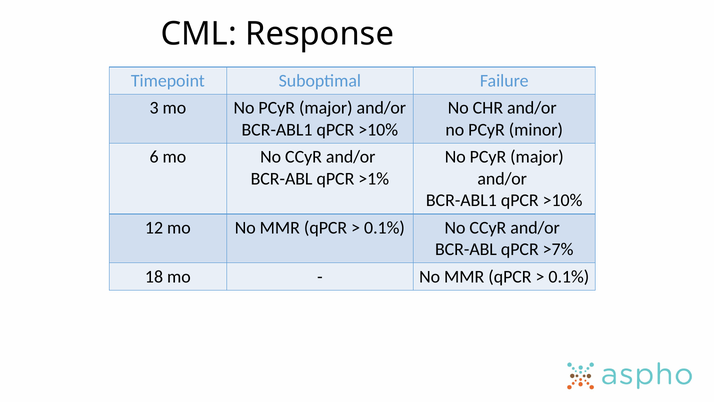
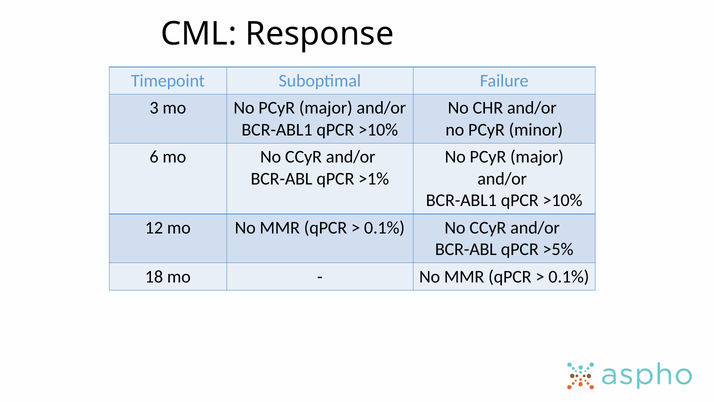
>7%: >7% -> >5%
